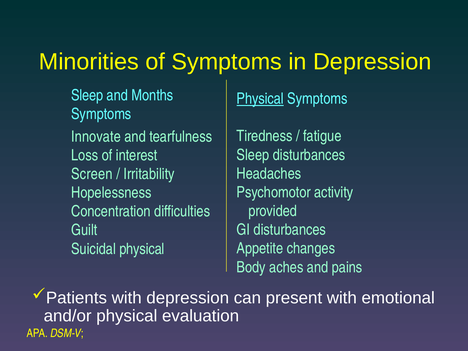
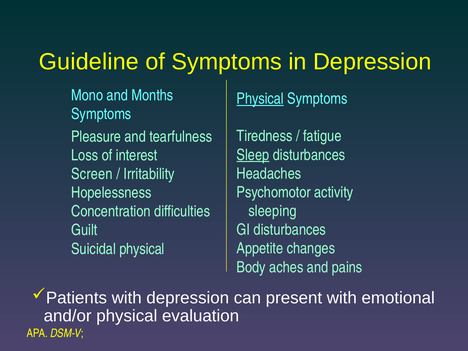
Minorities: Minorities -> Guideline
Sleep at (87, 95): Sleep -> Mono
Innovate: Innovate -> Pleasure
Sleep at (253, 155) underline: none -> present
provided: provided -> sleeping
